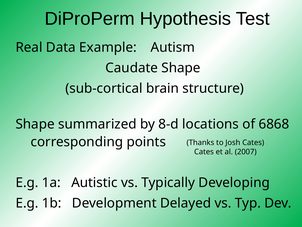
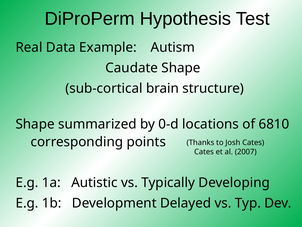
8-d: 8-d -> 0-d
6868: 6868 -> 6810
